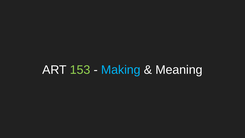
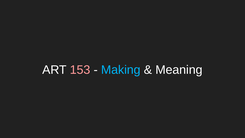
153 colour: light green -> pink
